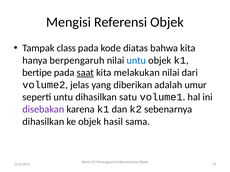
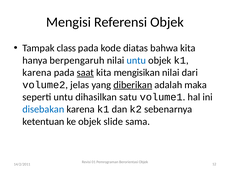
bertipe at (37, 73): bertipe -> karena
melakukan: melakukan -> mengisikan
diberikan underline: none -> present
umur: umur -> maka
disebakan colour: purple -> blue
dihasilkan at (43, 122): dihasilkan -> ketentuan
hasil: hasil -> slide
